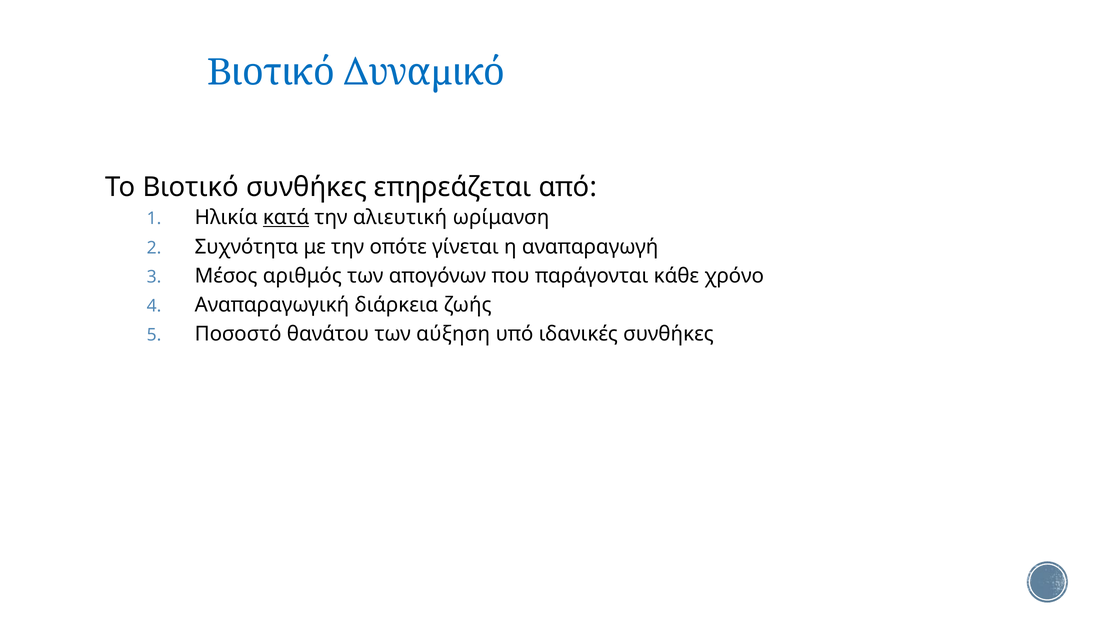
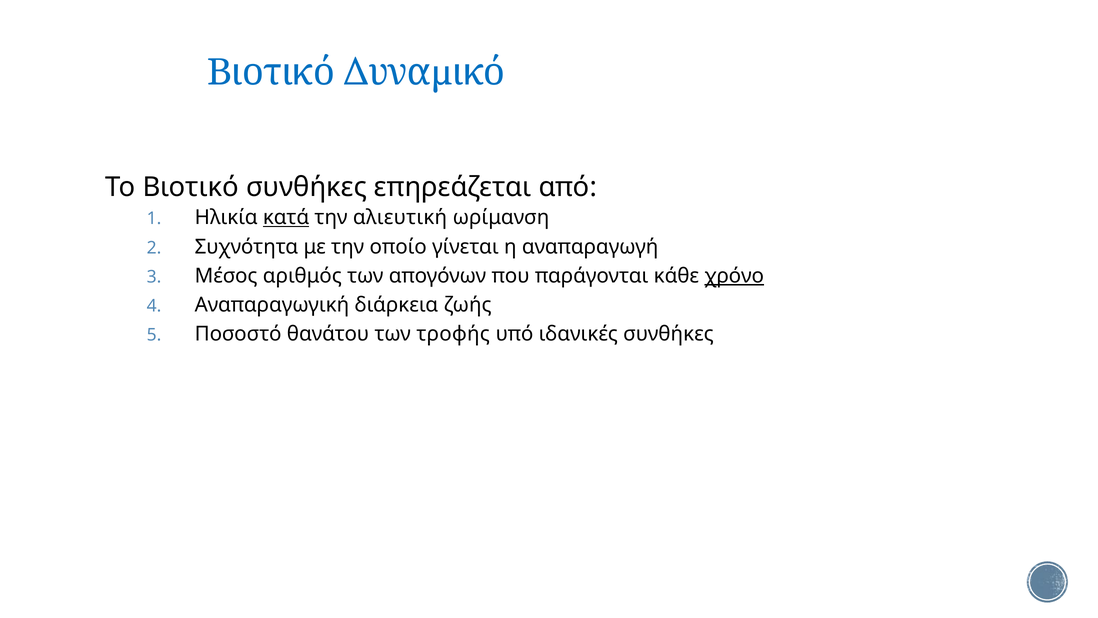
οπότε: οπότε -> οποίο
χρόνο underline: none -> present
αύξηση: αύξηση -> τροφής
